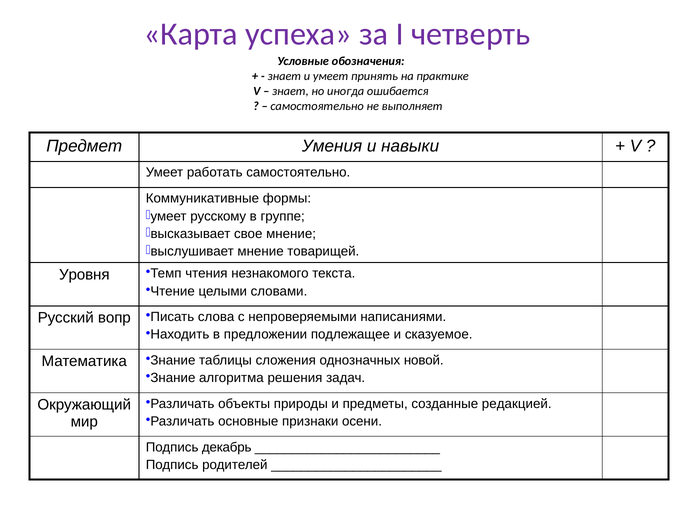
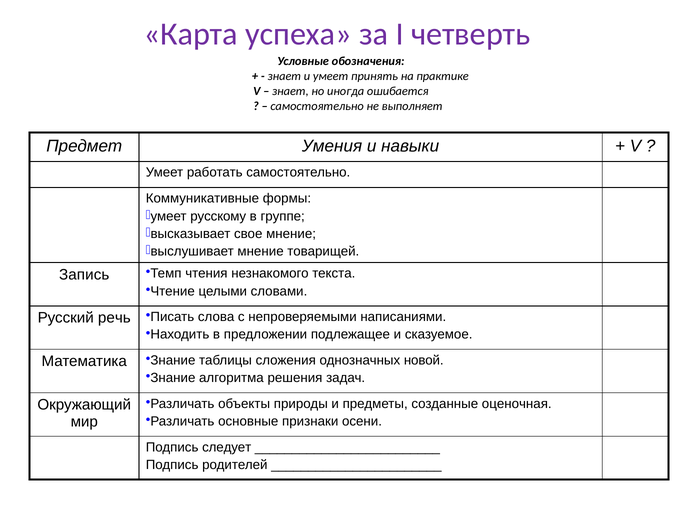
Уровня: Уровня -> Запись
вопр: вопр -> речь
редакцией: редакцией -> оценочная
декабрь: декабрь -> следует
